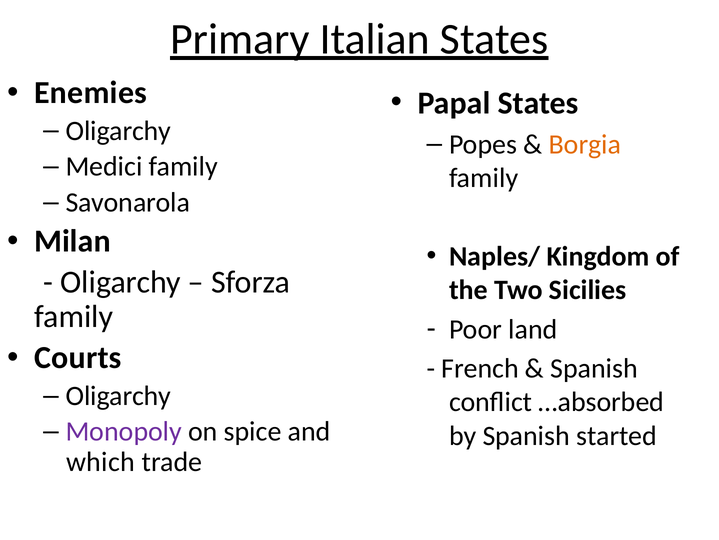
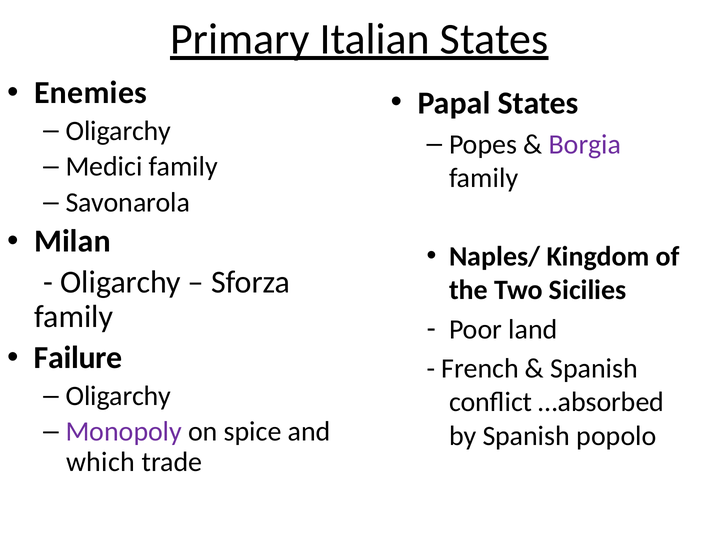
Borgia colour: orange -> purple
Courts: Courts -> Failure
started: started -> popolo
